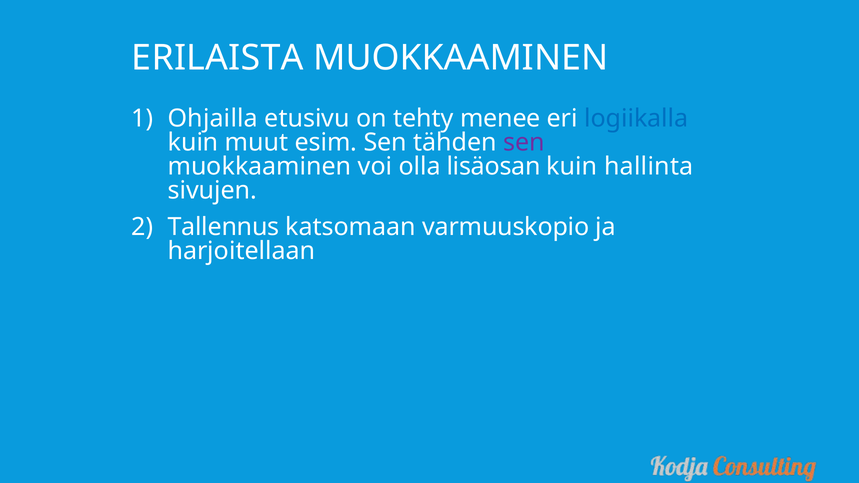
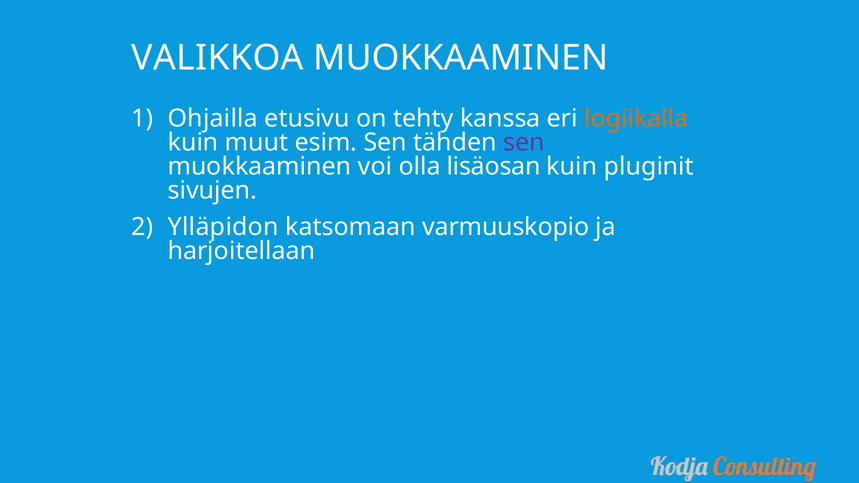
ERILAISTA: ERILAISTA -> VALIKKOA
menee: menee -> kanssa
logiikalla colour: blue -> orange
hallinta: hallinta -> pluginit
Tallennus: Tallennus -> Ylläpidon
